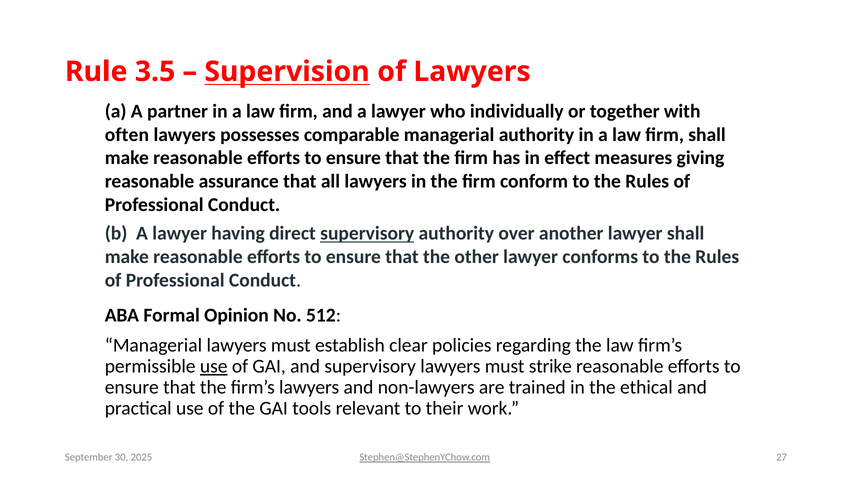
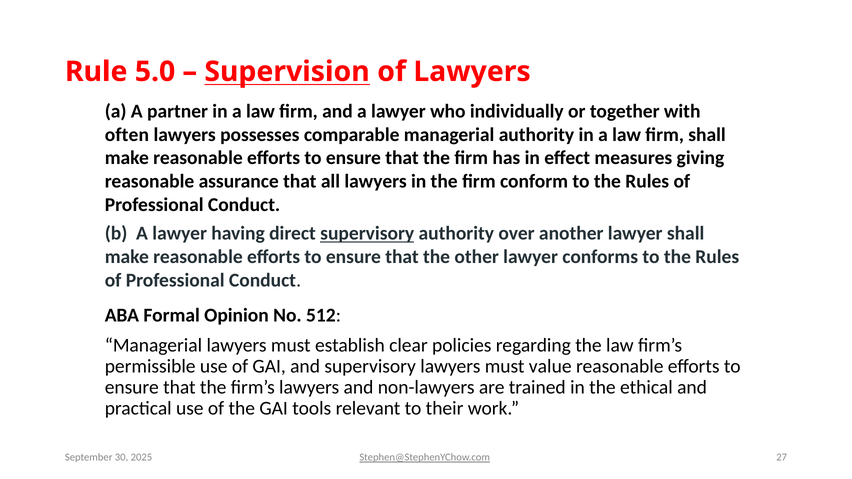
3.5: 3.5 -> 5.0
use at (214, 367) underline: present -> none
strike: strike -> value
